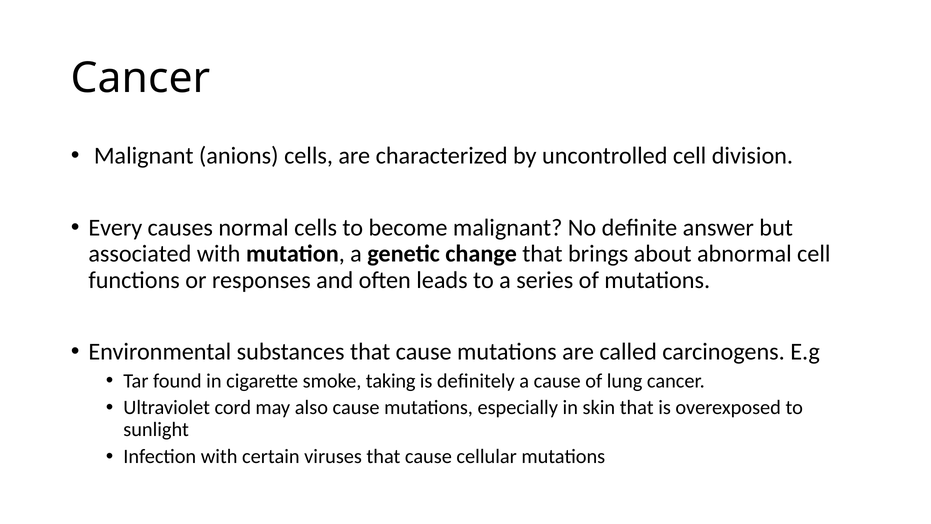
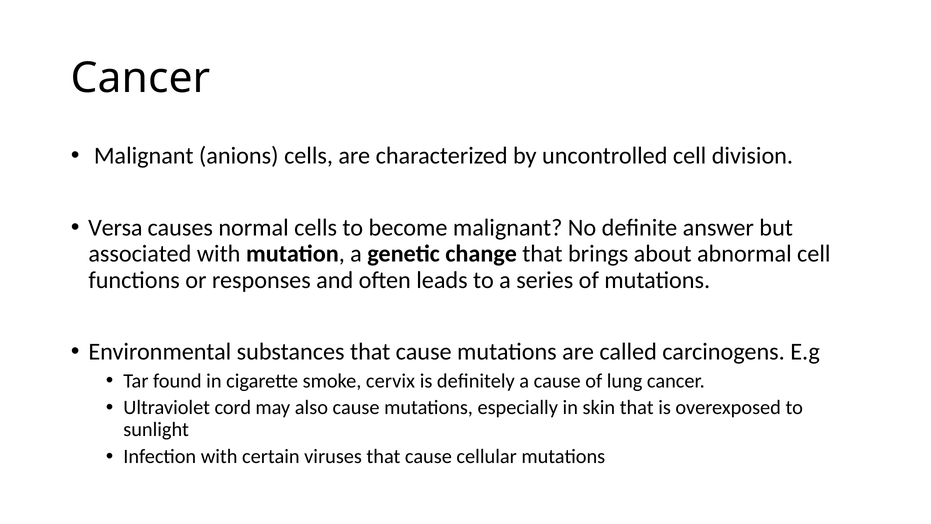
Every: Every -> Versa
taking: taking -> cervix
